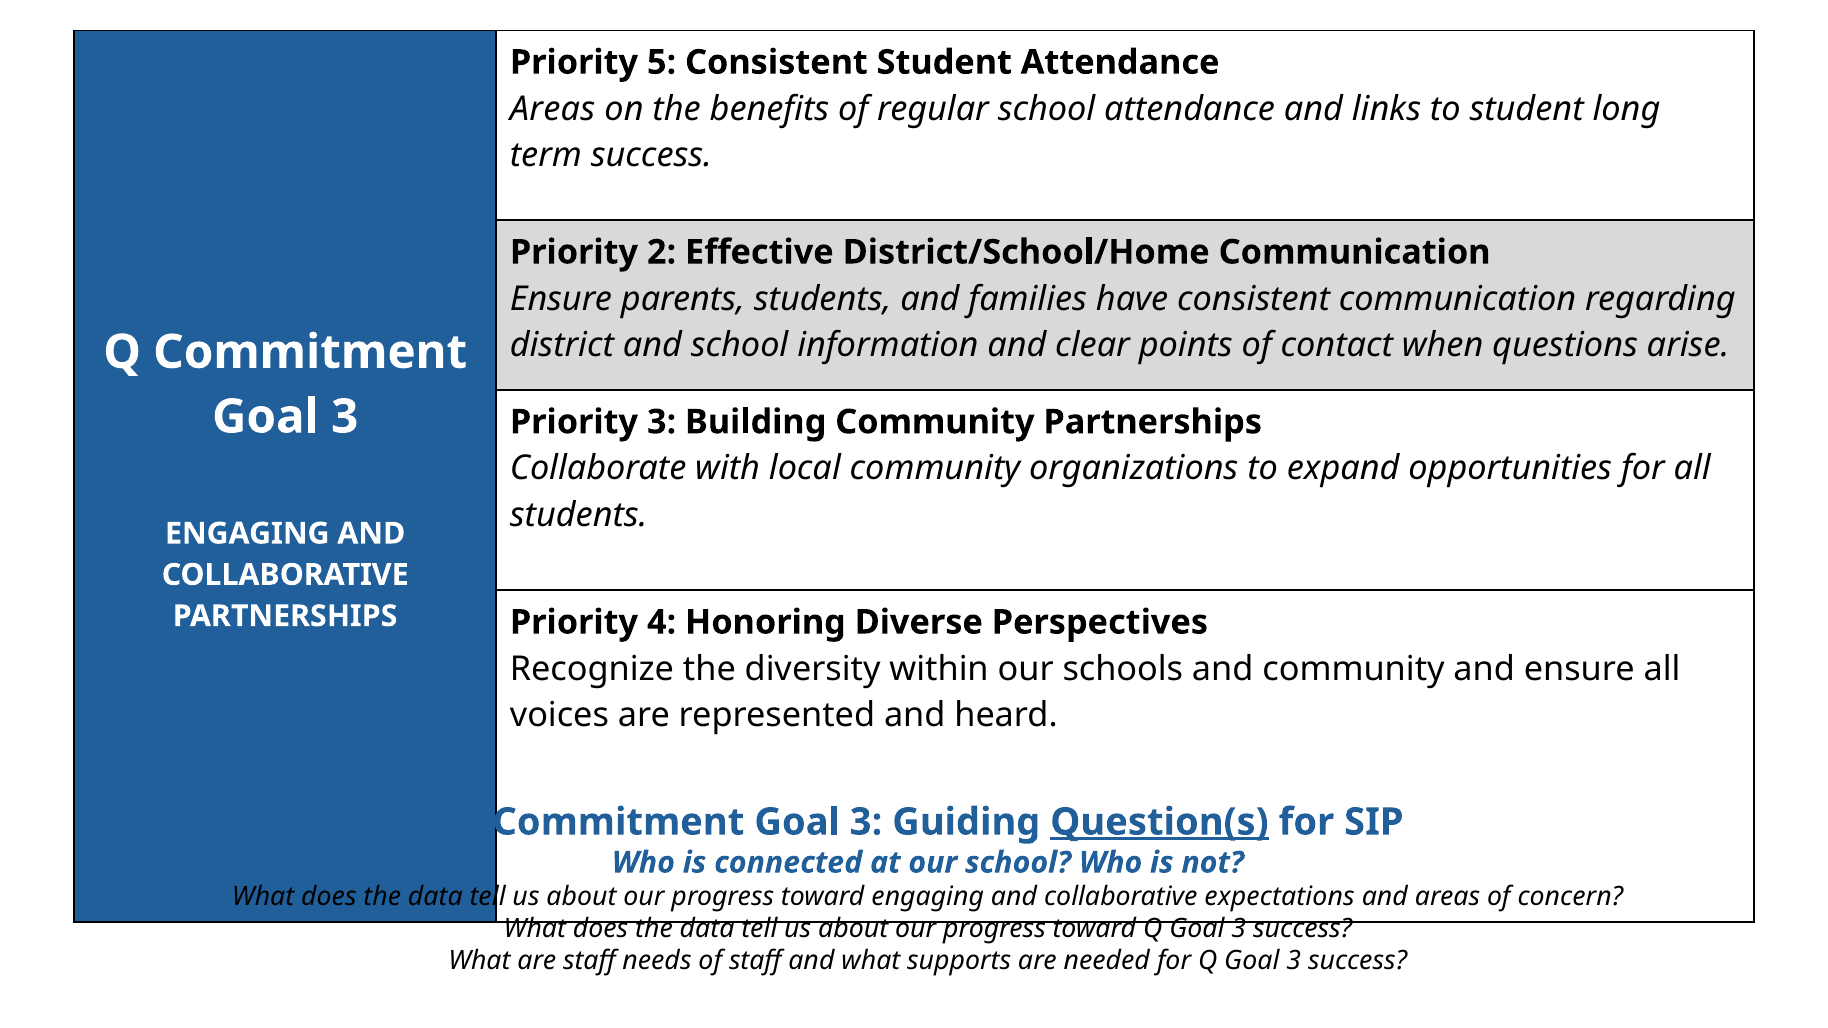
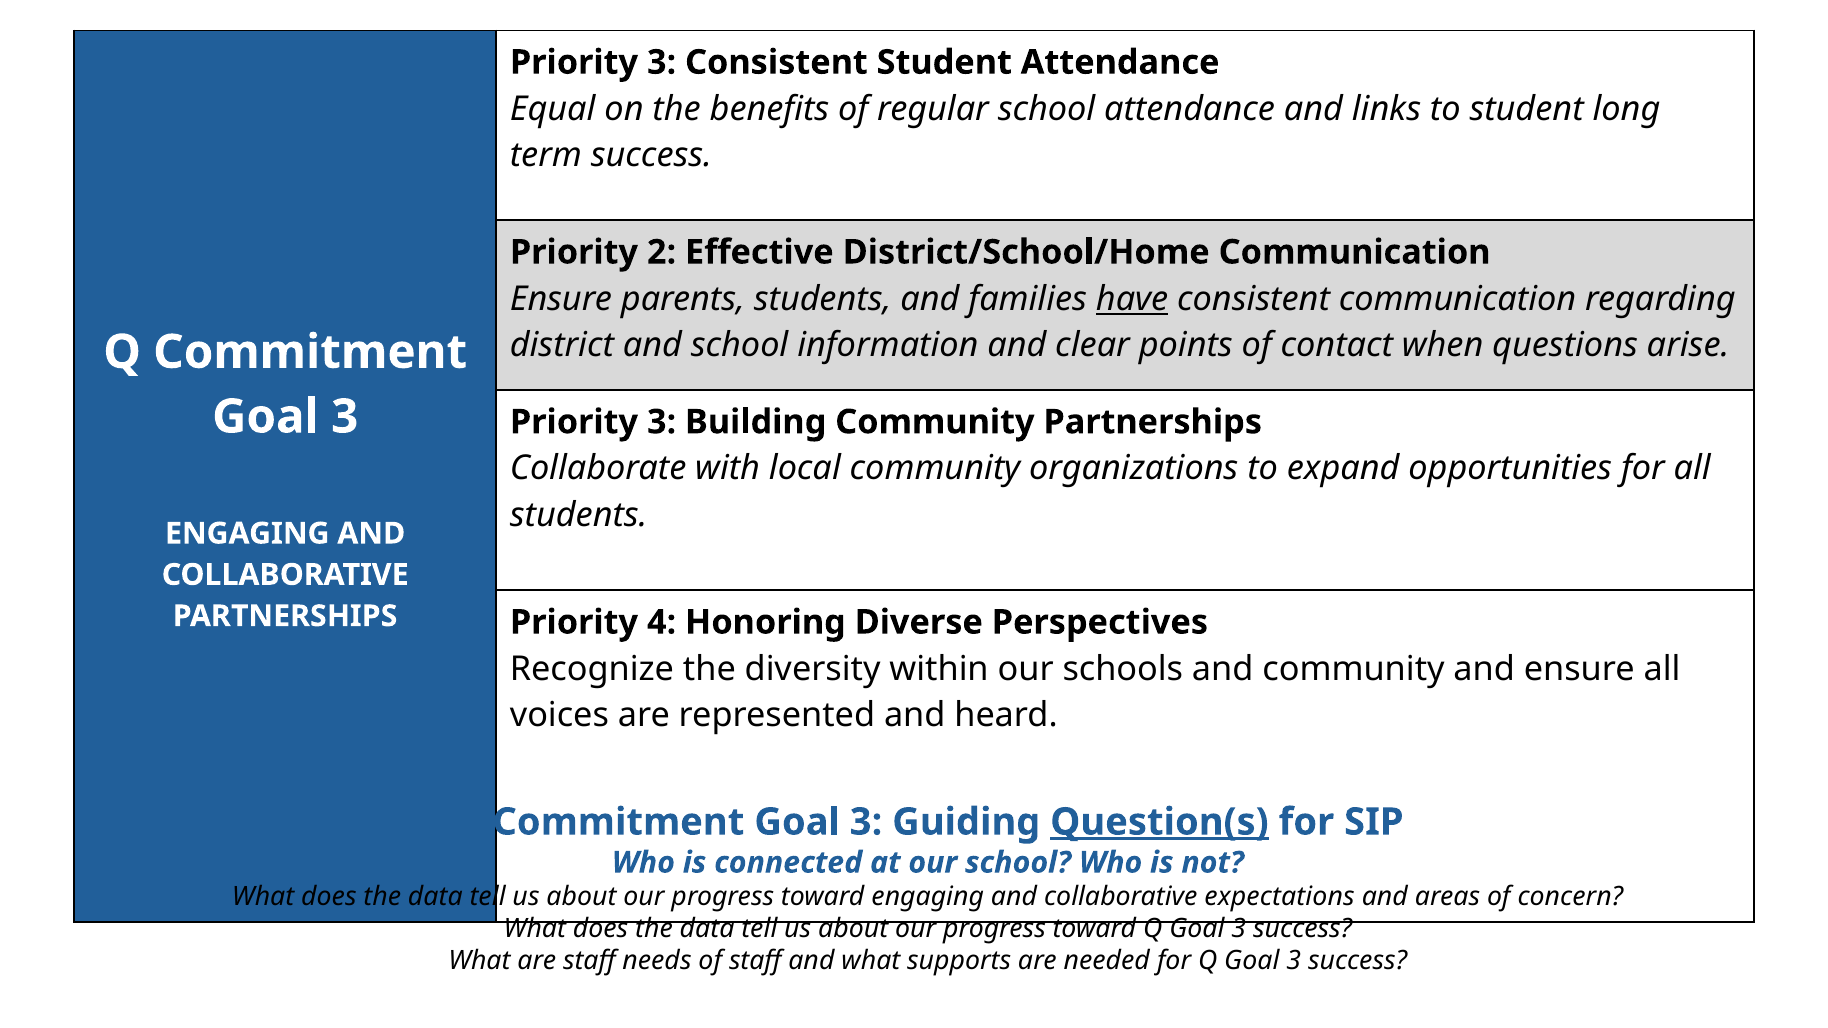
5 at (662, 62): 5 -> 3
Areas at (553, 109): Areas -> Equal
have underline: none -> present
